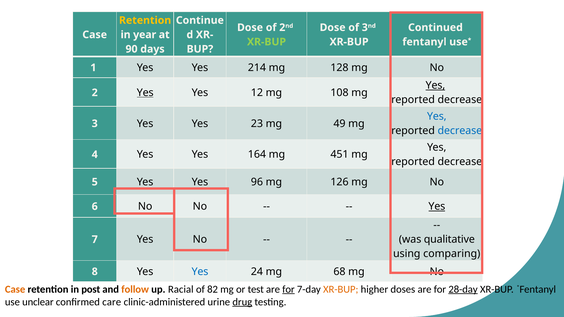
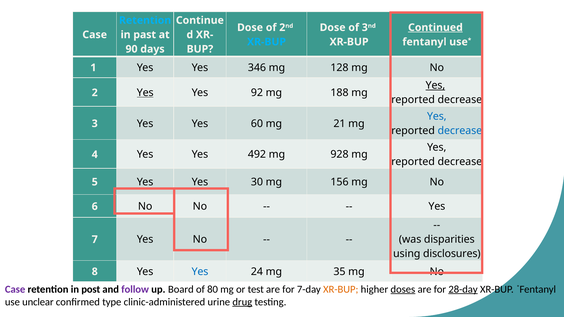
Retention at (145, 20) colour: yellow -> light blue
Continued underline: none -> present
year: year -> past
XR-BUP at (267, 42) colour: light green -> light blue
214: 214 -> 346
12: 12 -> 92
108: 108 -> 188
23: 23 -> 60
49: 49 -> 21
164: 164 -> 492
451: 451 -> 928
96: 96 -> 30
126: 126 -> 156
Yes at (437, 207) underline: present -> none
qualitative: qualitative -> disparities
comparing: comparing -> disclosures
68: 68 -> 35
Case at (15, 289) colour: orange -> purple
follow colour: orange -> purple
Racial: Racial -> Board
82: 82 -> 80
for at (288, 289) underline: present -> none
doses underline: none -> present
care: care -> type
